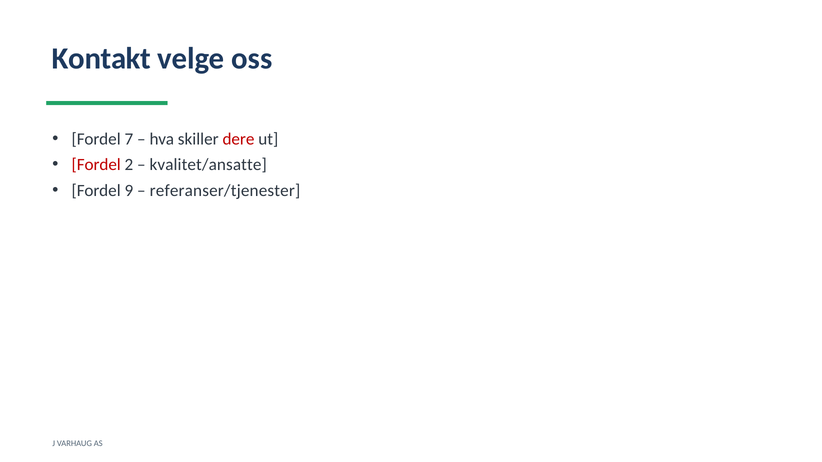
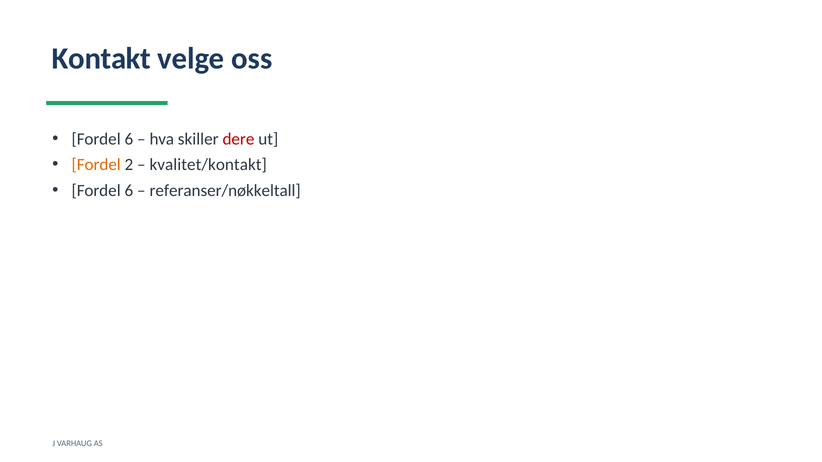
7 at (129, 139): 7 -> 6
Fordel at (96, 165) colour: red -> orange
kvalitet/ansatte: kvalitet/ansatte -> kvalitet/kontakt
9 at (129, 191): 9 -> 6
referanser/tjenester: referanser/tjenester -> referanser/nøkkeltall
